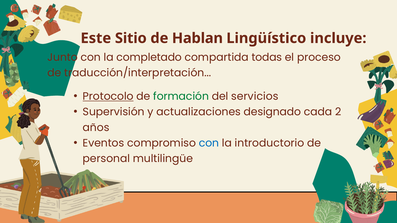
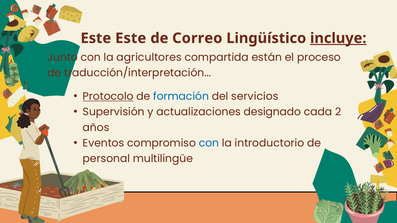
Este Sitio: Sitio -> Este
Hablan: Hablan -> Correo
incluye underline: none -> present
completado: completado -> agricultores
todas: todas -> están
formación colour: green -> blue
